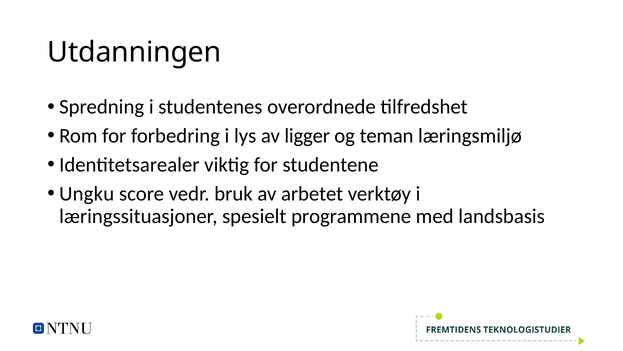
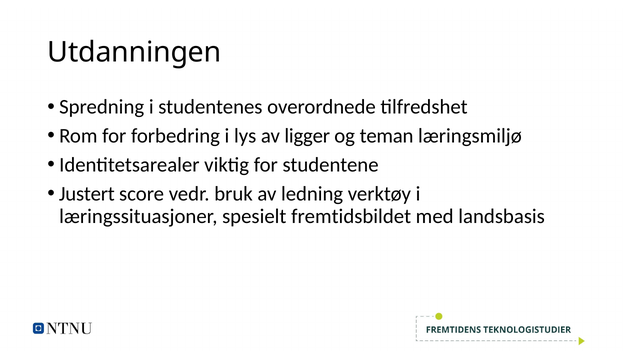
Ungku: Ungku -> Justert
arbetet: arbetet -> ledning
programmene: programmene -> fremtidsbildet
